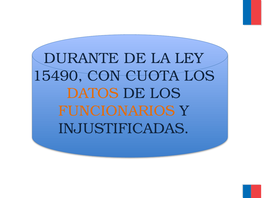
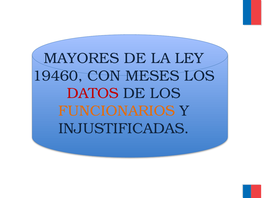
DURANTE: DURANTE -> MAYORES
15490: 15490 -> 19460
CUOTA: CUOTA -> MESES
DATOS colour: orange -> red
